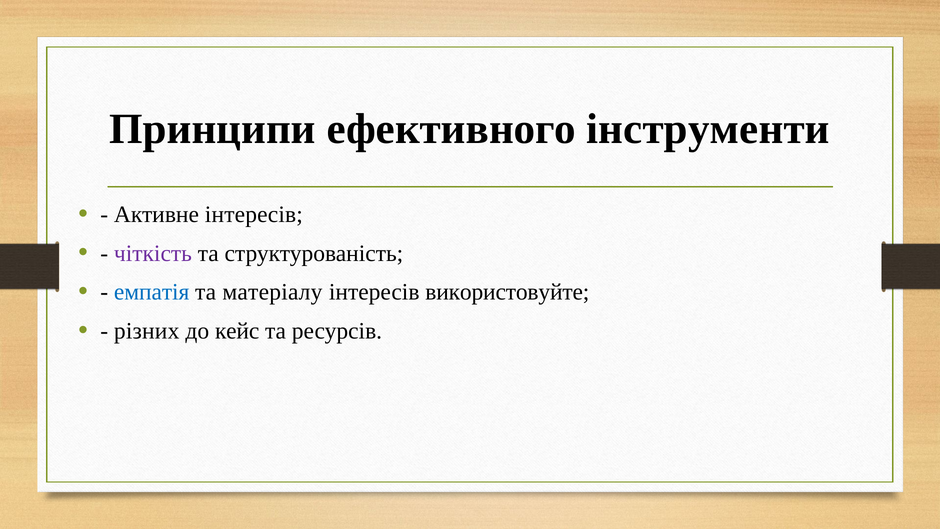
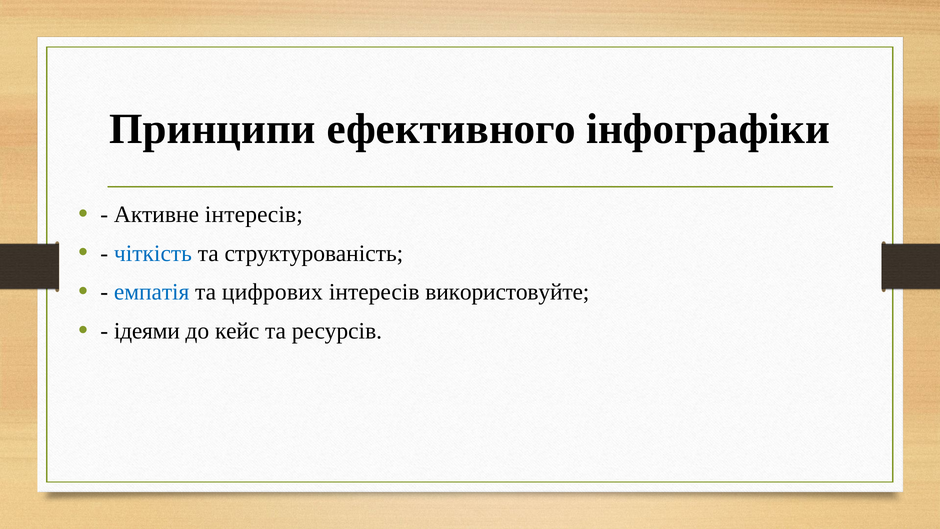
інструменти: інструменти -> інфографіки
чіткість colour: purple -> blue
матеріалу: матеріалу -> цифрових
різних: різних -> ідеями
